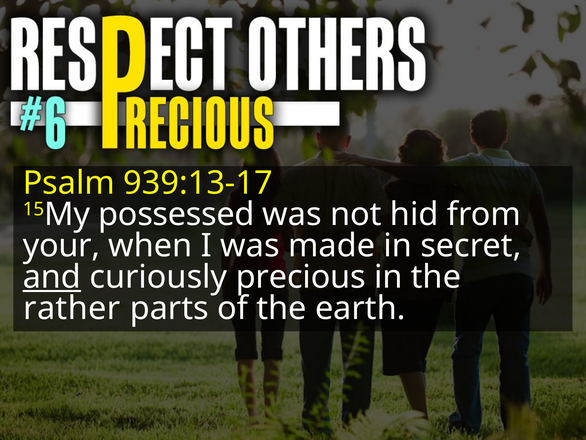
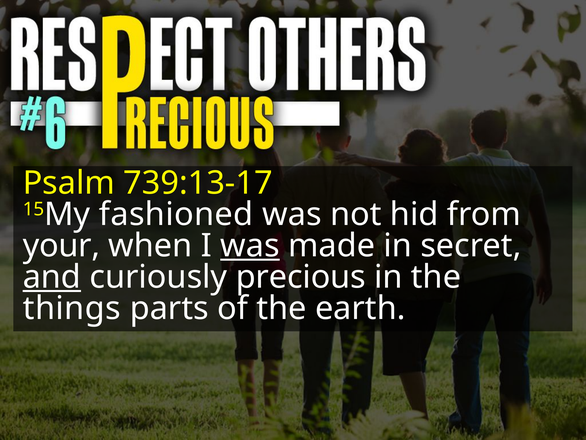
939:13-17: 939:13-17 -> 739:13-17
possessed: possessed -> fashioned
was at (250, 245) underline: none -> present
rather: rather -> things
